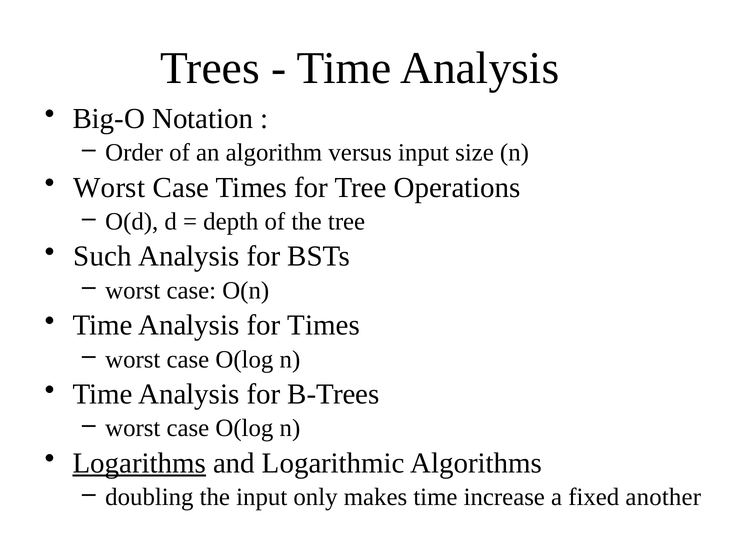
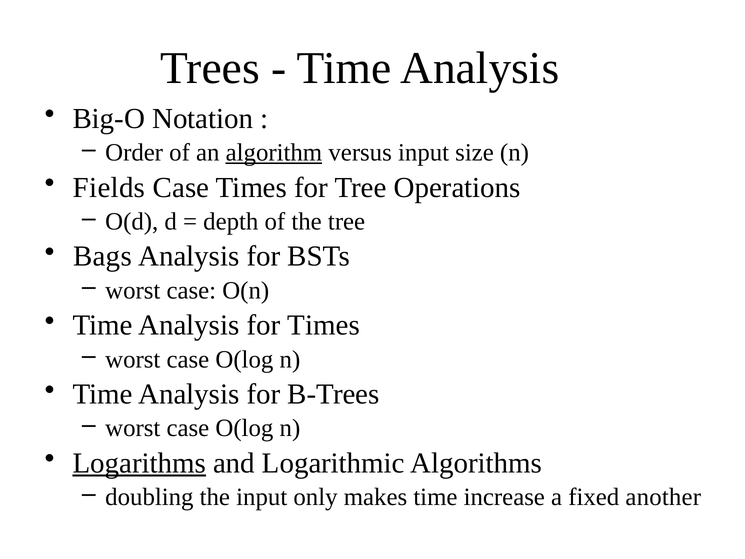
algorithm underline: none -> present
Worst at (109, 187): Worst -> Fields
Such: Such -> Bags
